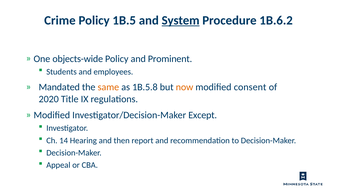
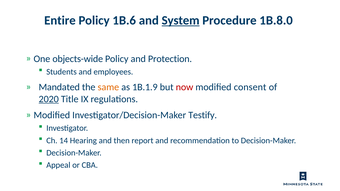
Crime: Crime -> Entire
1B.5: 1B.5 -> 1B.6
1B.6.2: 1B.6.2 -> 1B.8.0
Prominent: Prominent -> Protection
1B.5.8: 1B.5.8 -> 1B.1.9
now colour: orange -> red
2020 underline: none -> present
Except: Except -> Testify
